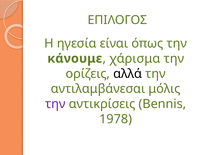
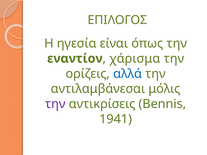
κάνουμε: κάνουμε -> εναντίον
αλλά colour: black -> blue
1978: 1978 -> 1941
